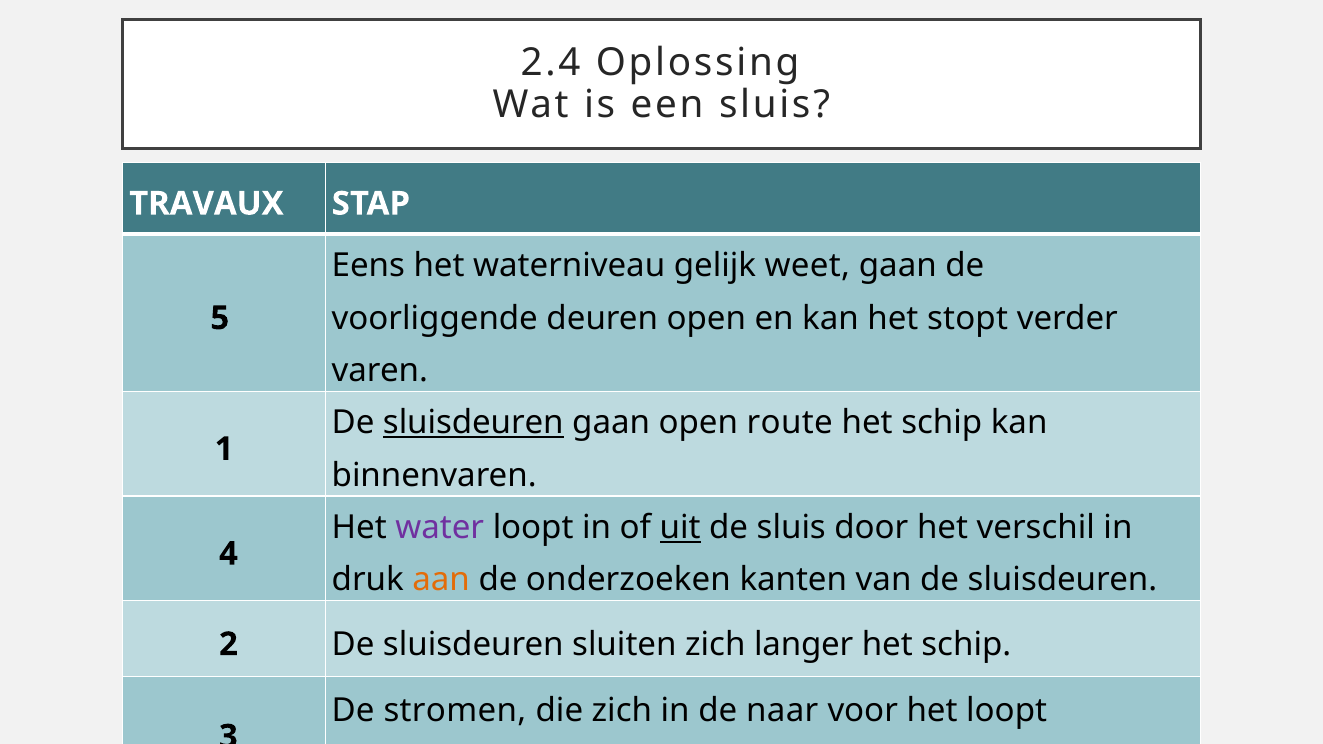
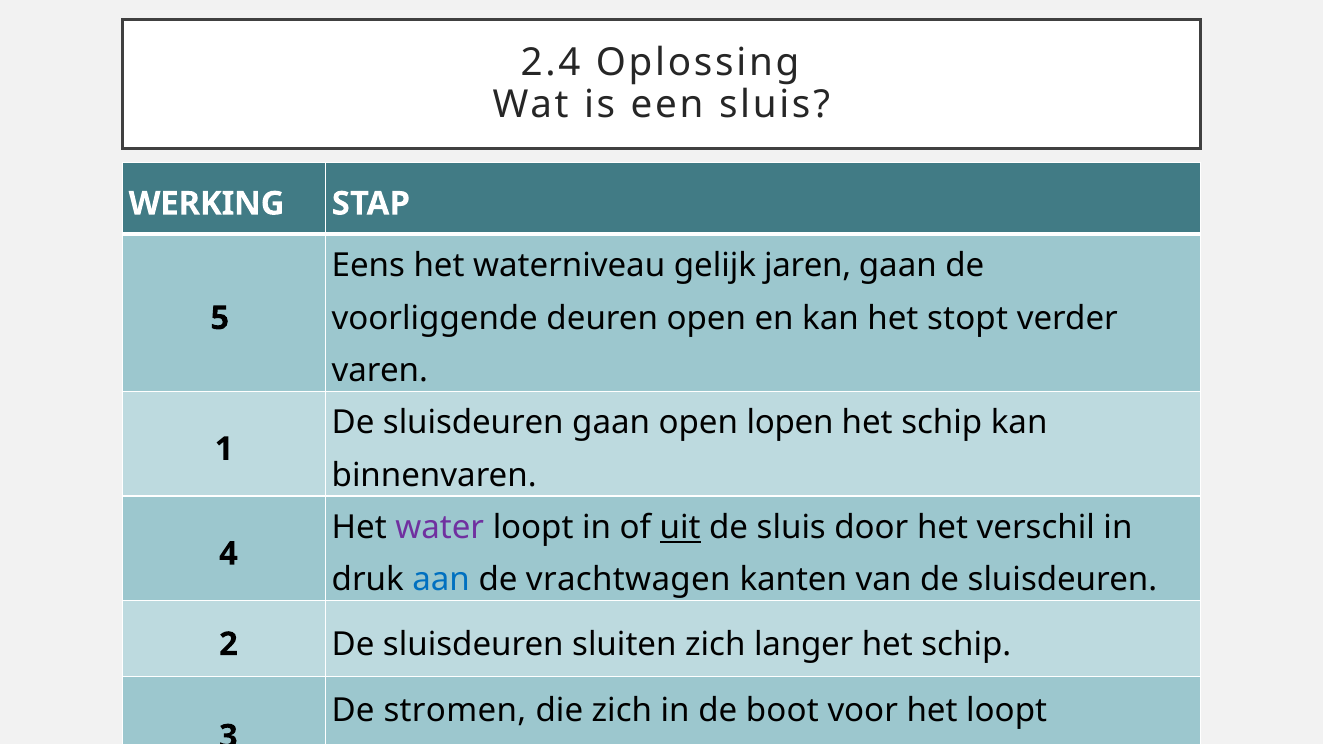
TRAVAUX: TRAVAUX -> WERKING
weet: weet -> jaren
sluisdeuren at (473, 423) underline: present -> none
route: route -> lopen
aan colour: orange -> blue
onderzoeken: onderzoeken -> vrachtwagen
naar: naar -> boot
